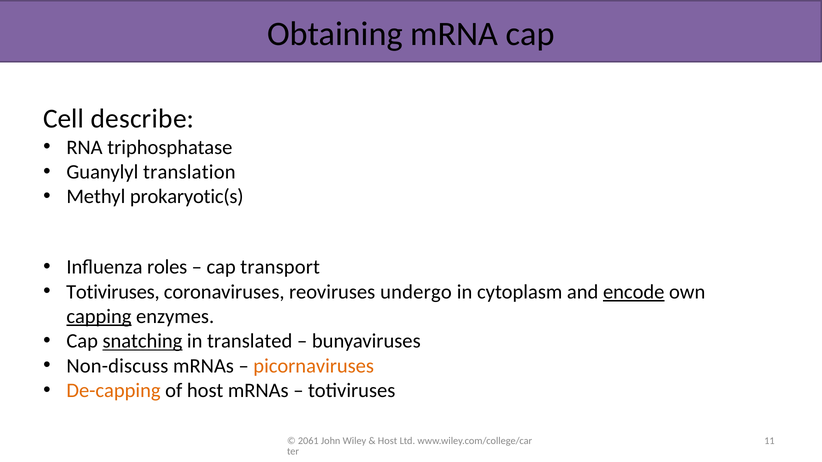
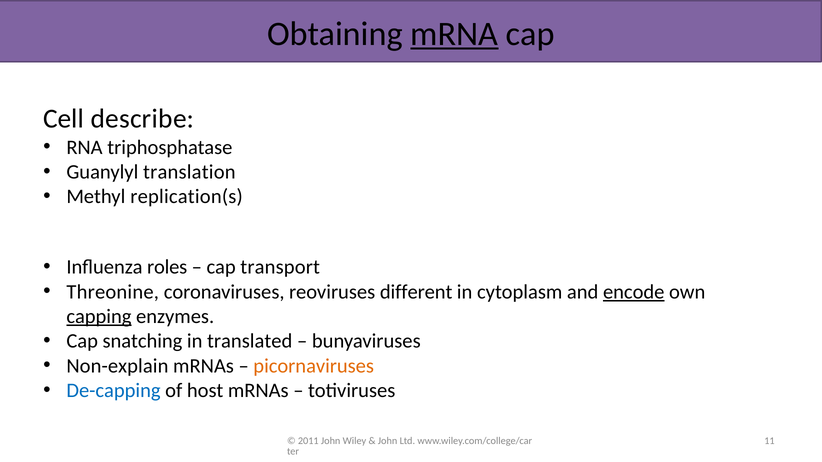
mRNA underline: none -> present
prokaryotic(s: prokaryotic(s -> replication(s
Totiviruses at (113, 292): Totiviruses -> Threonine
undergo: undergo -> different
snatching underline: present -> none
Non-discuss: Non-discuss -> Non-explain
De-capping colour: orange -> blue
2061: 2061 -> 2011
Host at (388, 441): Host -> John
